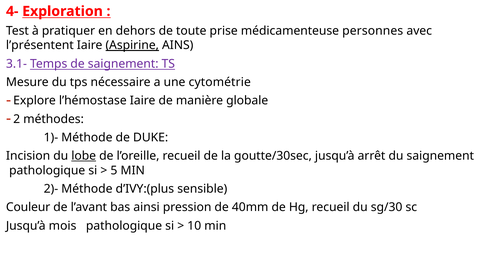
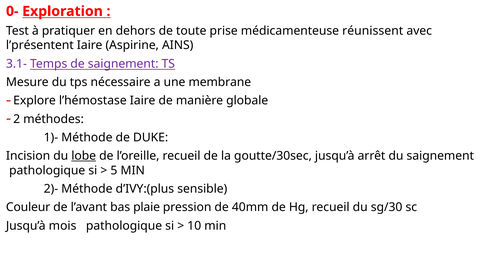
4-: 4- -> 0-
personnes: personnes -> réunissent
Aspirine underline: present -> none
cytométrie: cytométrie -> membrane
ainsi: ainsi -> plaie
